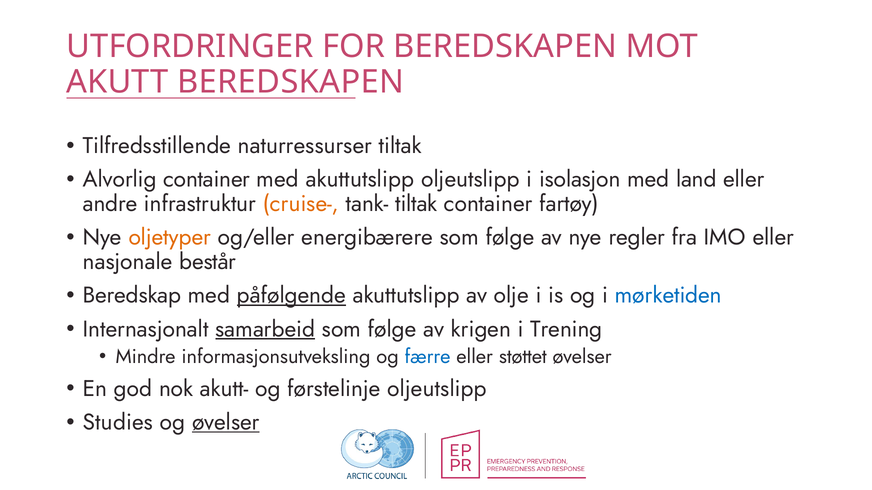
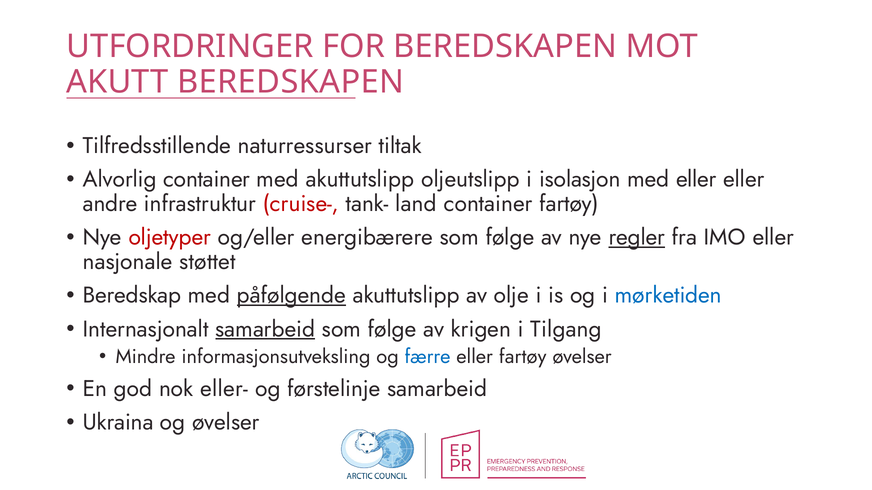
med land: land -> eller
cruise- colour: orange -> red
tank- tiltak: tiltak -> land
oljetyper colour: orange -> red
regler underline: none -> present
består: består -> støttet
Trening: Trening -> Tilgang
eller støttet: støttet -> fartøy
akutt-: akutt- -> eller-
førstelinje oljeutslipp: oljeutslipp -> samarbeid
Studies: Studies -> Ukraina
øvelser at (226, 423) underline: present -> none
